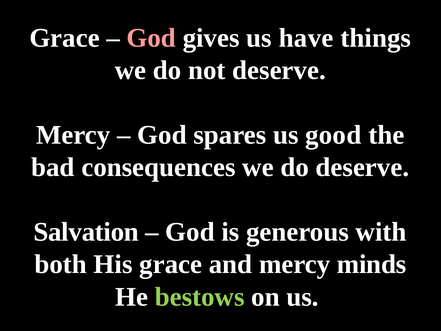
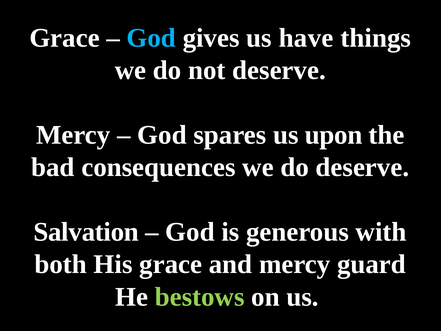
God at (151, 38) colour: pink -> light blue
good: good -> upon
minds: minds -> guard
